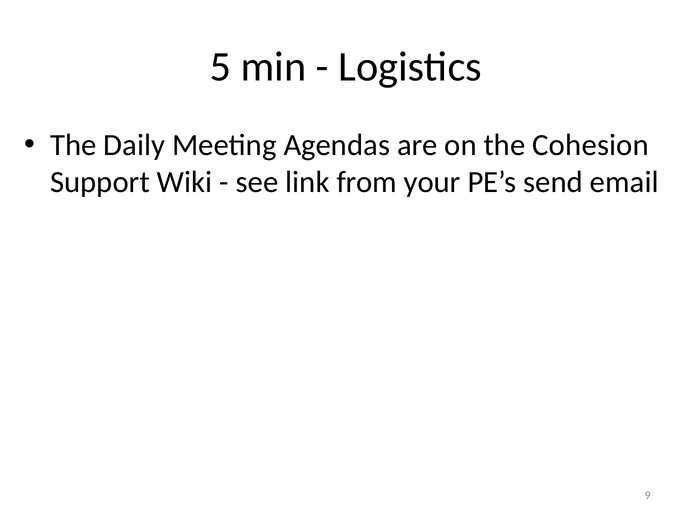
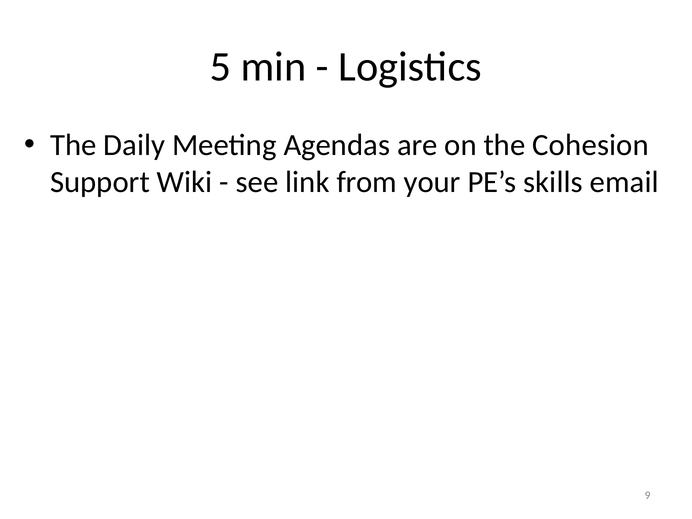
send: send -> skills
